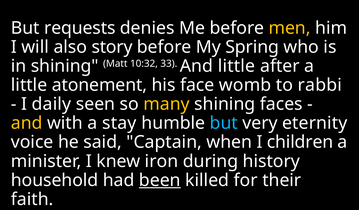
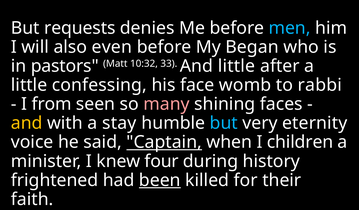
men colour: yellow -> light blue
story: story -> even
Spring: Spring -> Began
in shining: shining -> pastors
atonement: atonement -> confessing
daily: daily -> from
many colour: yellow -> pink
Captain underline: none -> present
iron: iron -> four
household: household -> frightened
